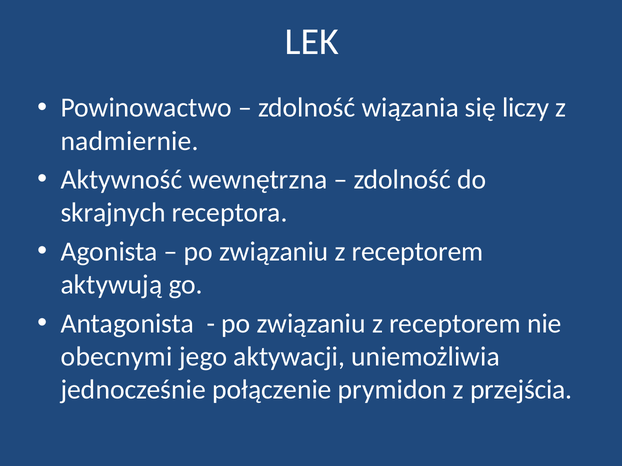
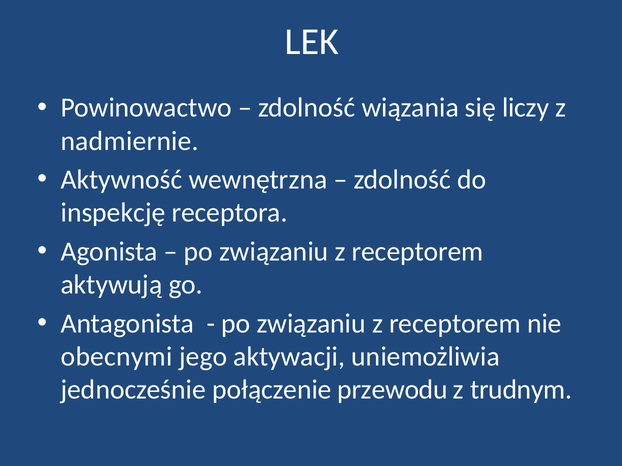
skrajnych: skrajnych -> inspekcję
prymidon: prymidon -> przewodu
przejścia: przejścia -> trudnym
